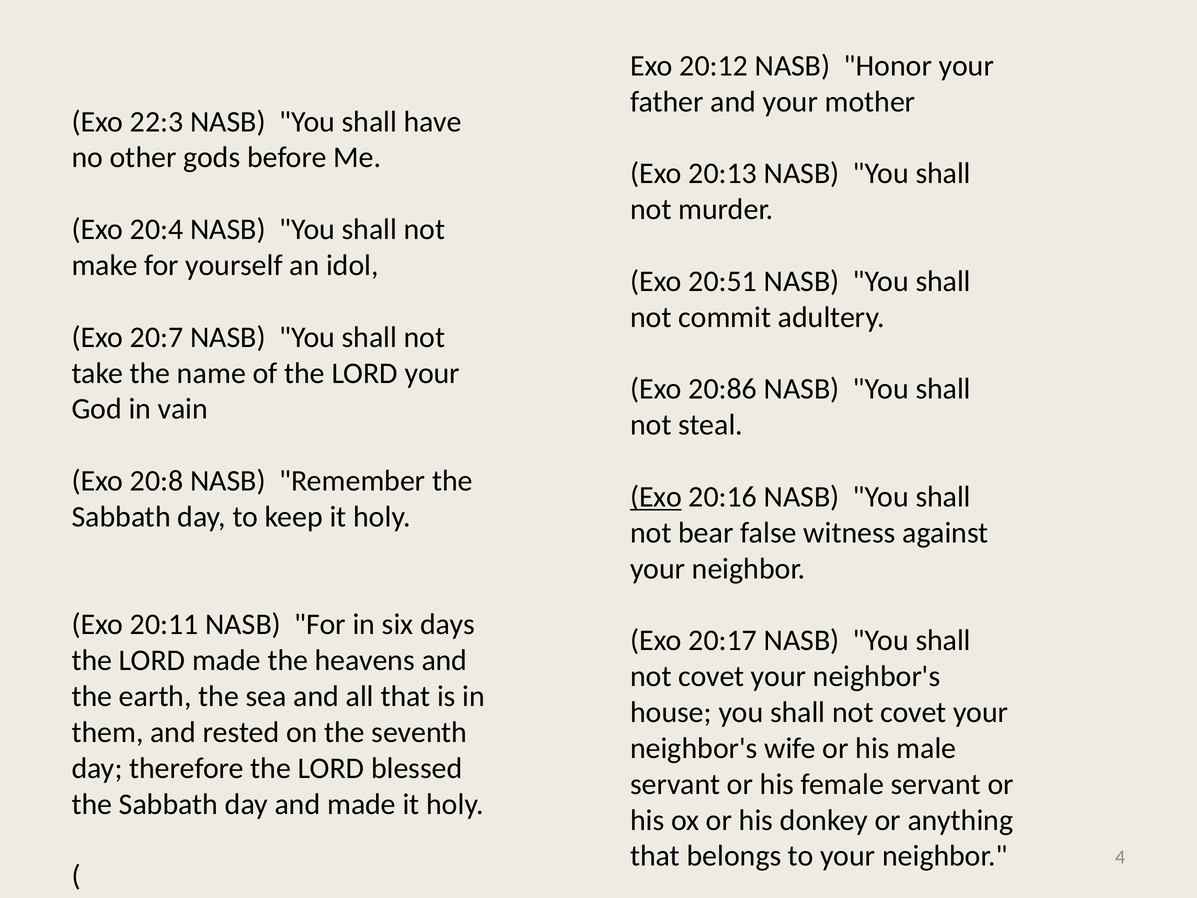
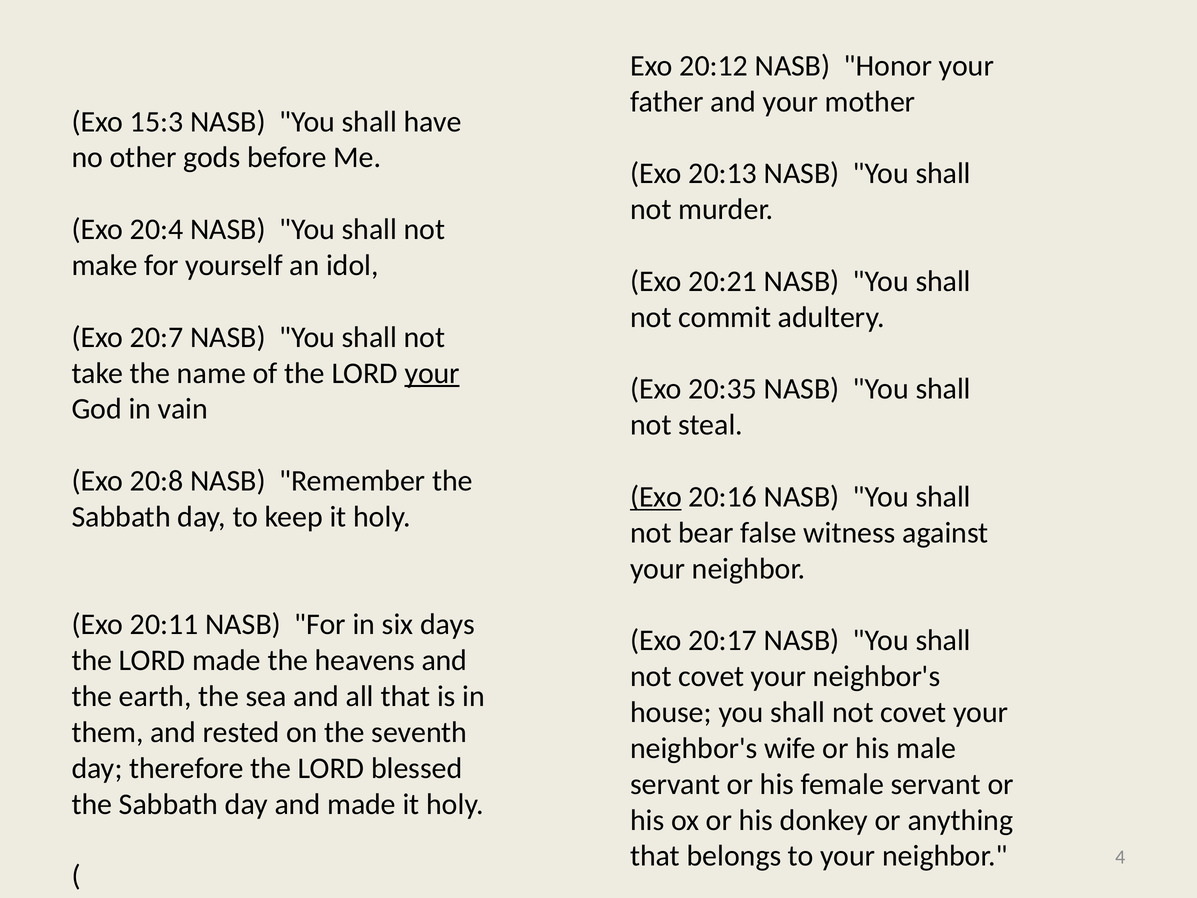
22:3: 22:3 -> 15:3
20:51: 20:51 -> 20:21
your at (432, 373) underline: none -> present
20:86: 20:86 -> 20:35
